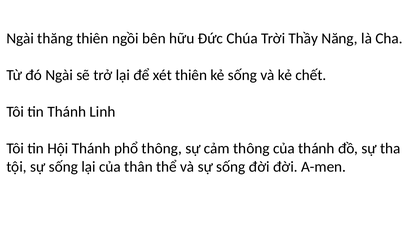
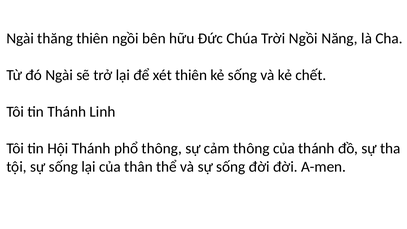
Trời Thầy: Thầy -> Ngồi
